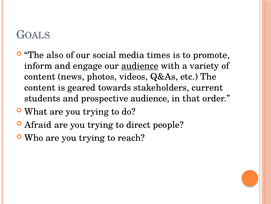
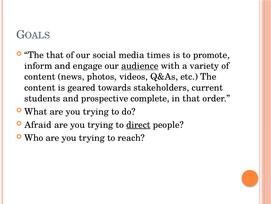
The also: also -> that
prospective audience: audience -> complete
direct underline: none -> present
